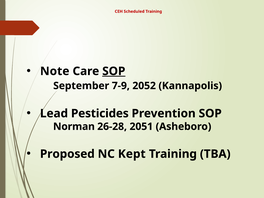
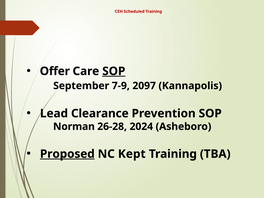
Note: Note -> Offer
2052: 2052 -> 2097
Pesticides: Pesticides -> Clearance
2051: 2051 -> 2024
Proposed underline: none -> present
